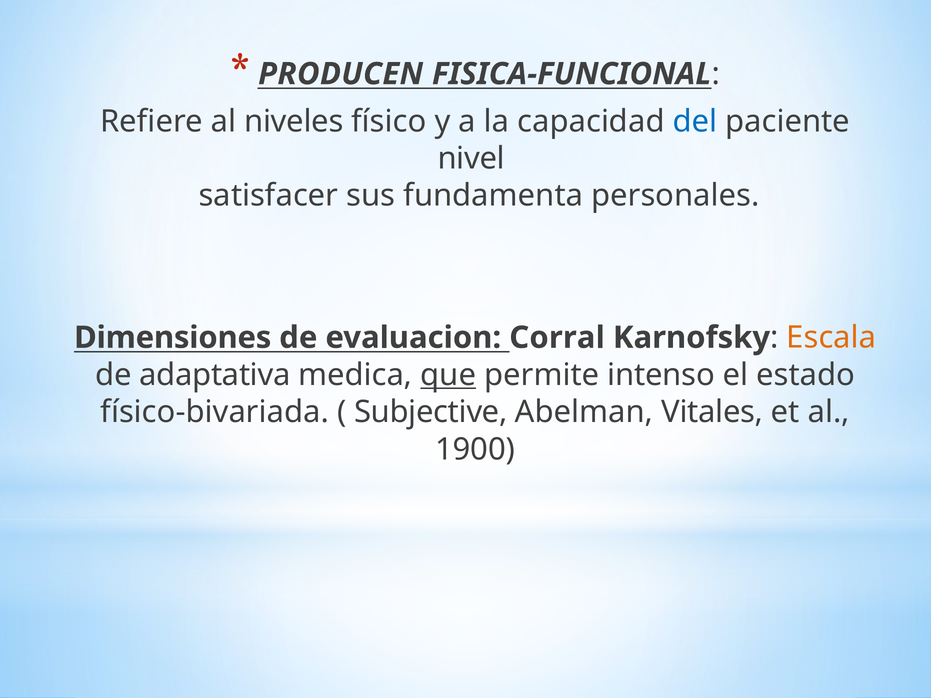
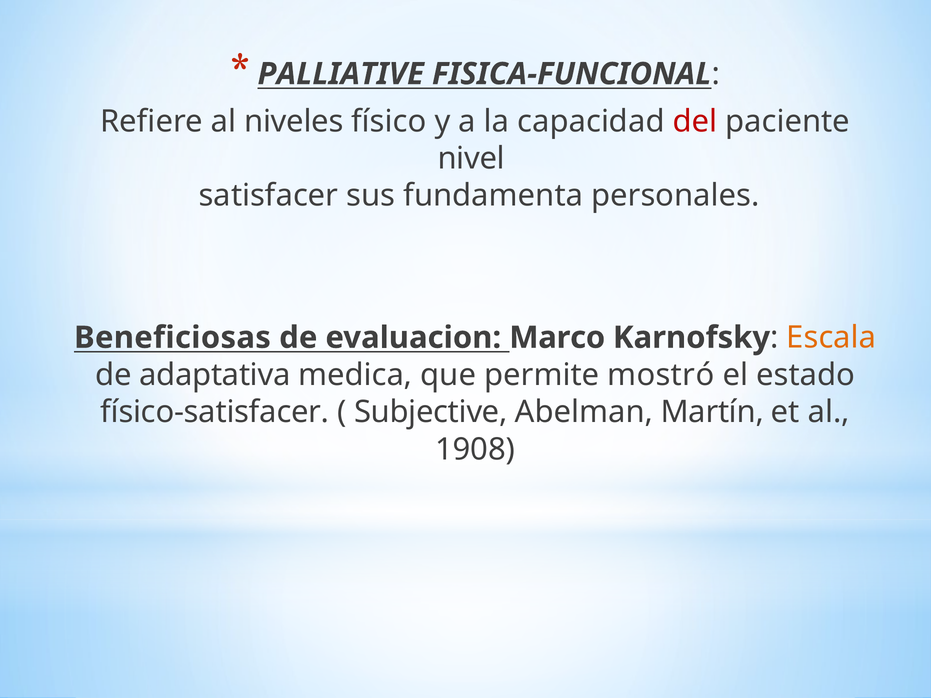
PRODUCEN: PRODUCEN -> PALLIATIVE
del colour: blue -> red
Dimensiones: Dimensiones -> Beneficiosas
Corral: Corral -> Marco
que underline: present -> none
intenso: intenso -> mostró
físico-bivariada: físico-bivariada -> físico-satisfacer
Vitales: Vitales -> Martín
1900: 1900 -> 1908
